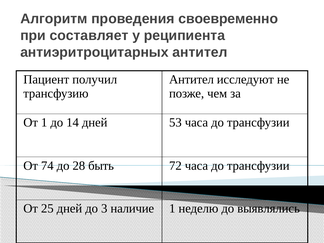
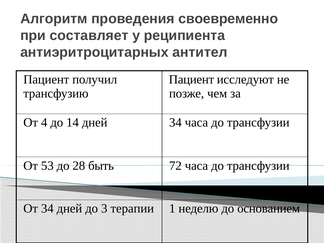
Антител at (191, 79): Антител -> Пациент
От 1: 1 -> 4
дней 53: 53 -> 34
74: 74 -> 53
От 25: 25 -> 34
наличие: наличие -> терапии
выявлялись: выявлялись -> основанием
